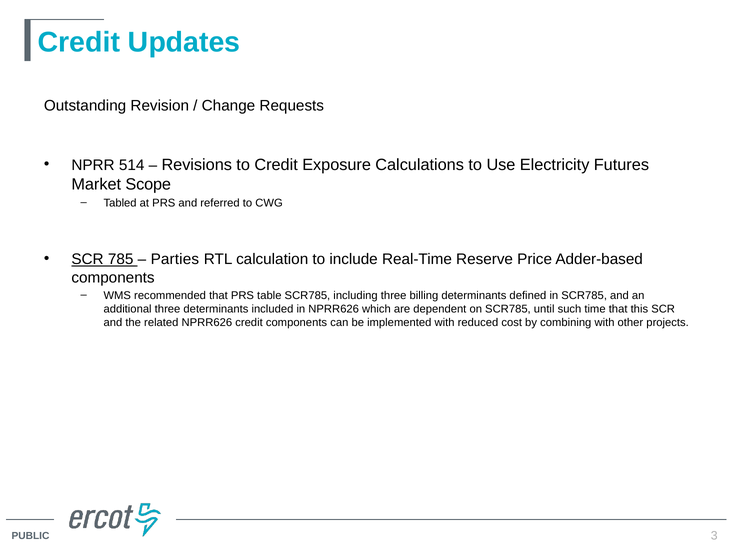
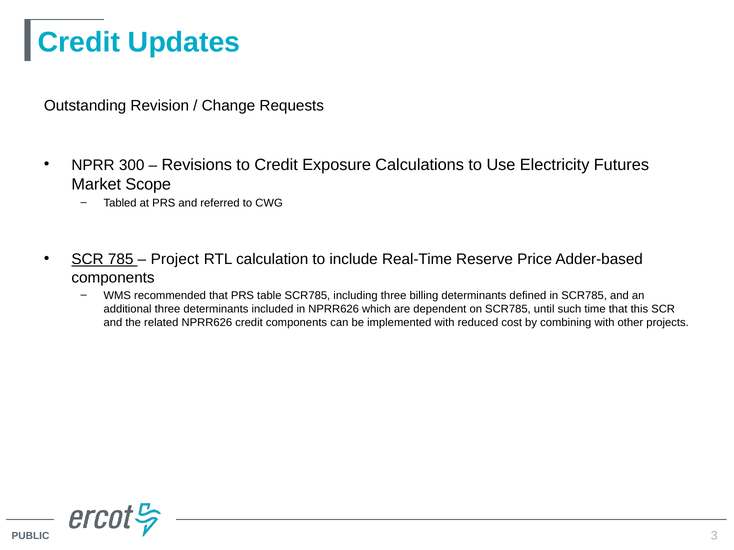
514: 514 -> 300
Parties: Parties -> Project
